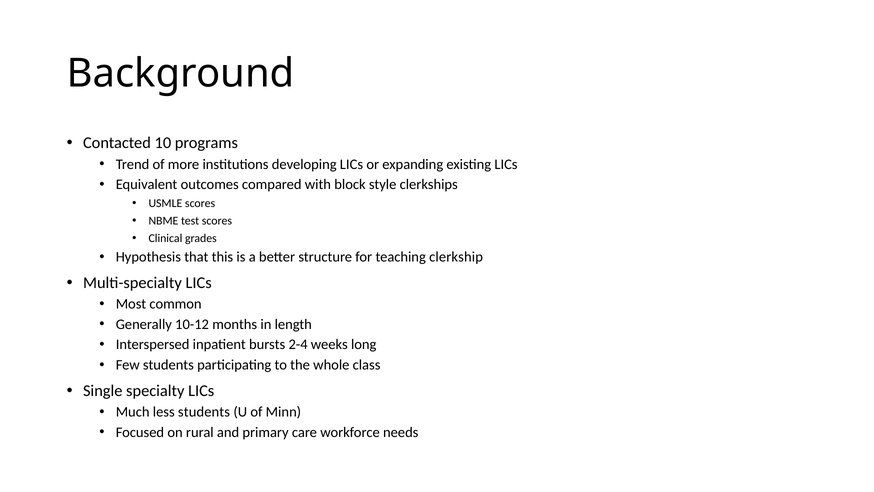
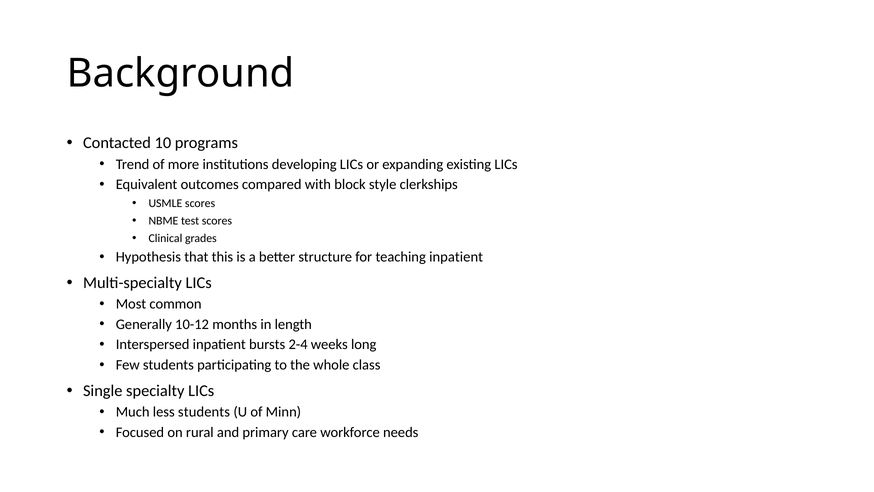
teaching clerkship: clerkship -> inpatient
